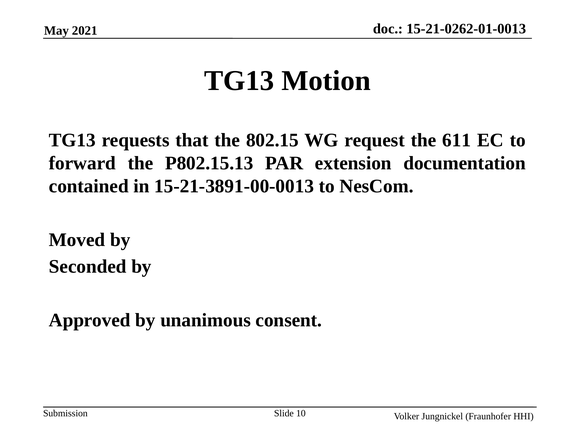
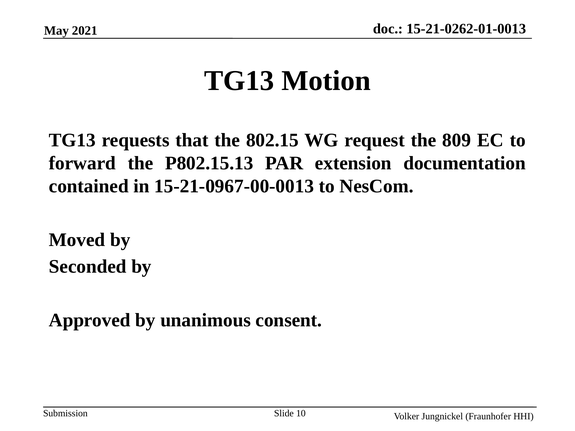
611: 611 -> 809
15-21-3891-00-0013: 15-21-3891-00-0013 -> 15-21-0967-00-0013
